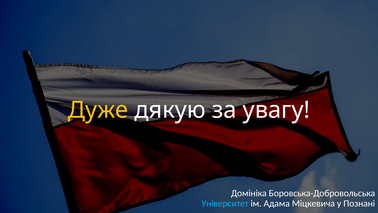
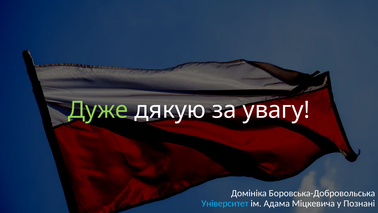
Дуже colour: yellow -> light green
